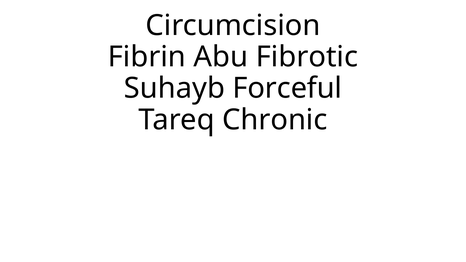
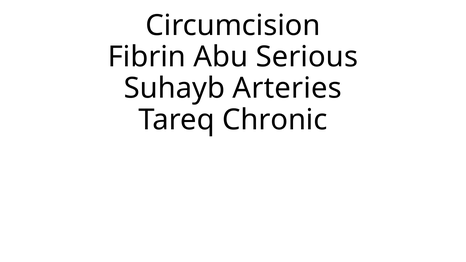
Fibrotic: Fibrotic -> Serious
Forceful: Forceful -> Arteries
